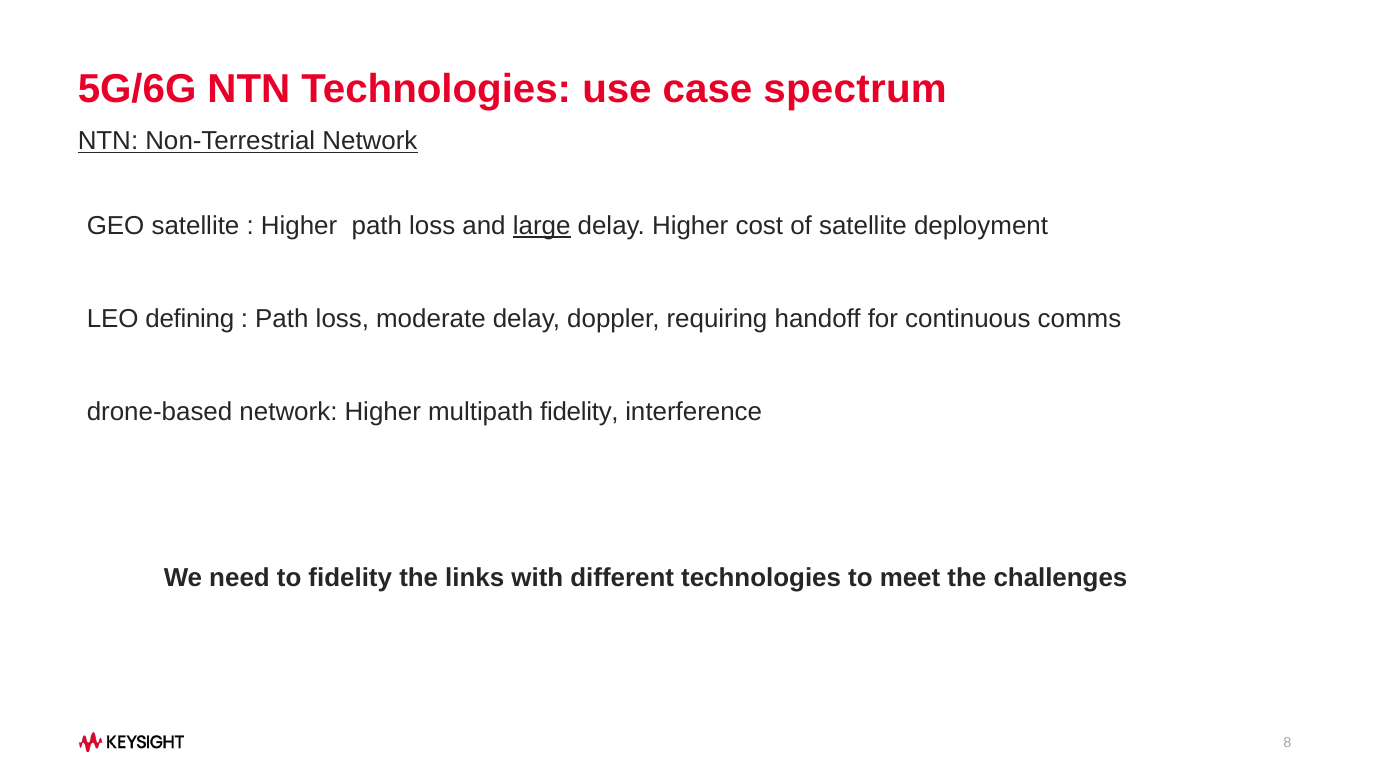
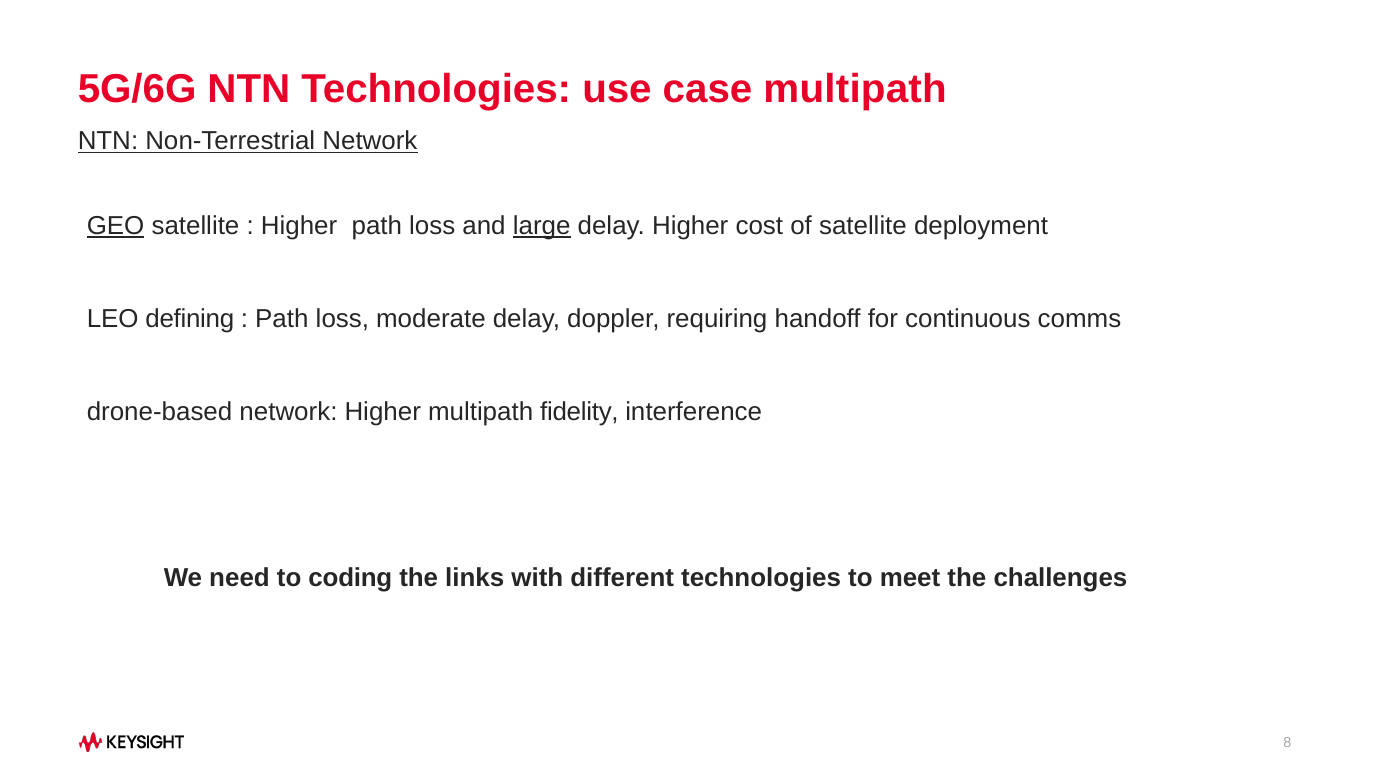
case spectrum: spectrum -> multipath
GEO underline: none -> present
to fidelity: fidelity -> coding
